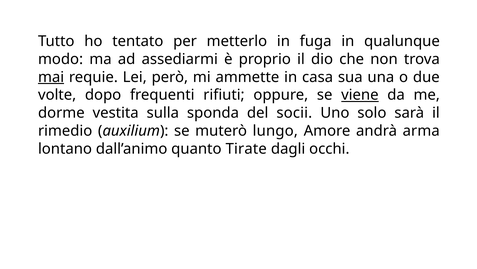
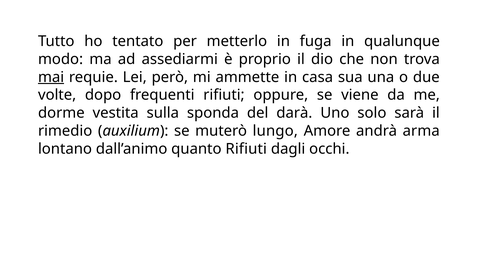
viene underline: present -> none
socii: socii -> darà
quanto Tirate: Tirate -> Rifiuti
